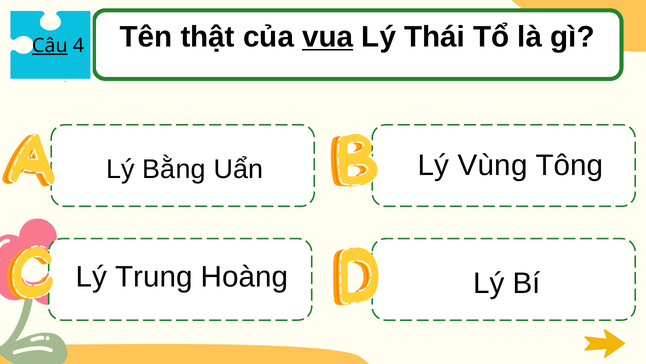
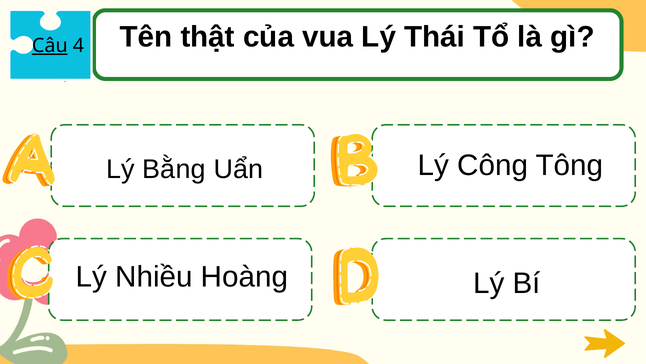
vua underline: present -> none
Vùng: Vùng -> Công
Trung: Trung -> Nhiều
